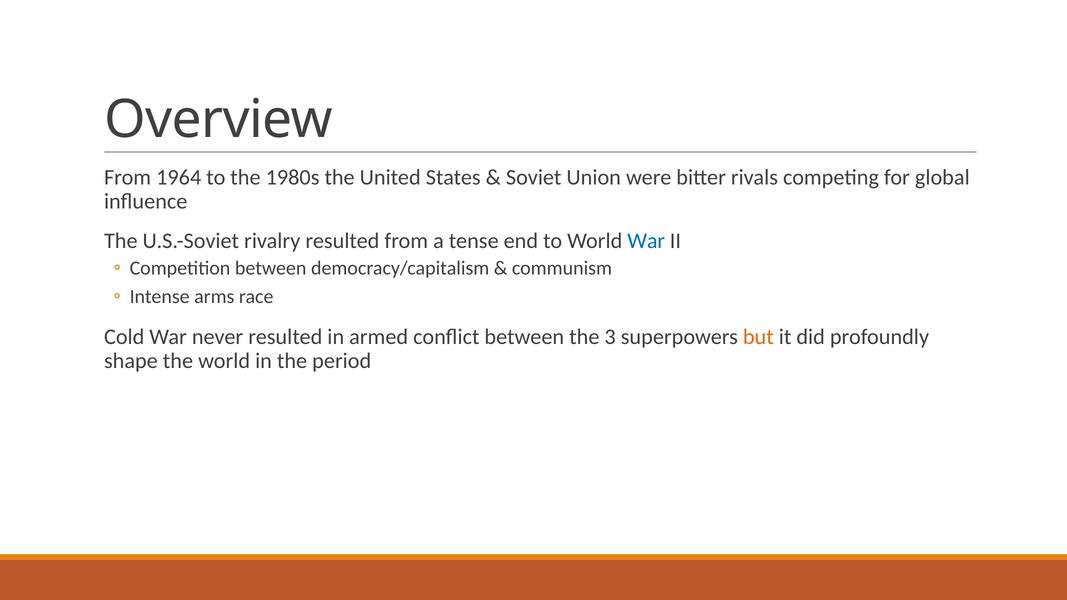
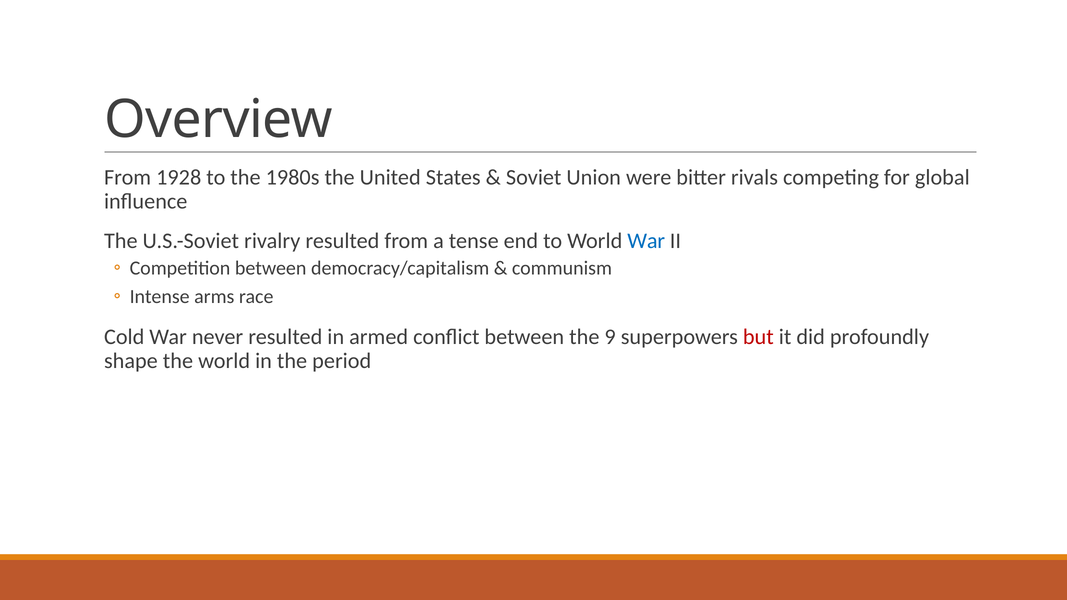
1964: 1964 -> 1928
3: 3 -> 9
but colour: orange -> red
